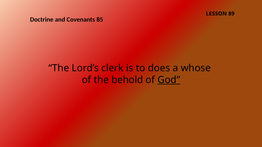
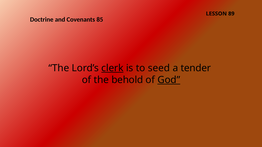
clerk underline: none -> present
does: does -> seed
whose: whose -> tender
